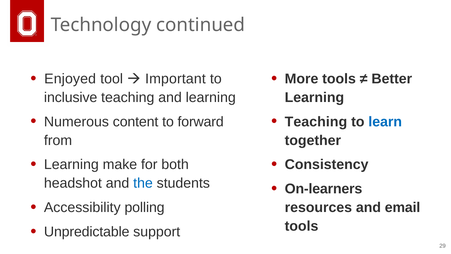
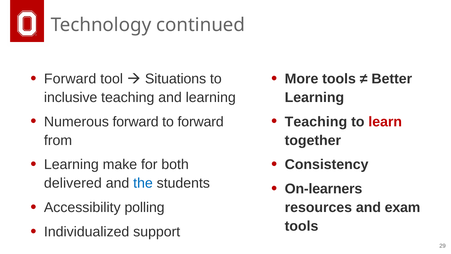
Enjoyed at (70, 79): Enjoyed -> Forward
Important: Important -> Situations
Numerous content: content -> forward
learn colour: blue -> red
headshot: headshot -> delivered
email: email -> exam
Unpredictable: Unpredictable -> Individualized
